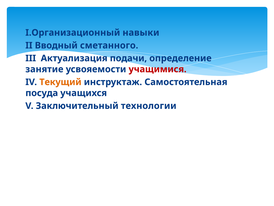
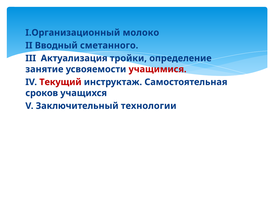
навыки: навыки -> молоко
подачи: подачи -> тройки
Текущий colour: orange -> red
посуда: посуда -> сроков
